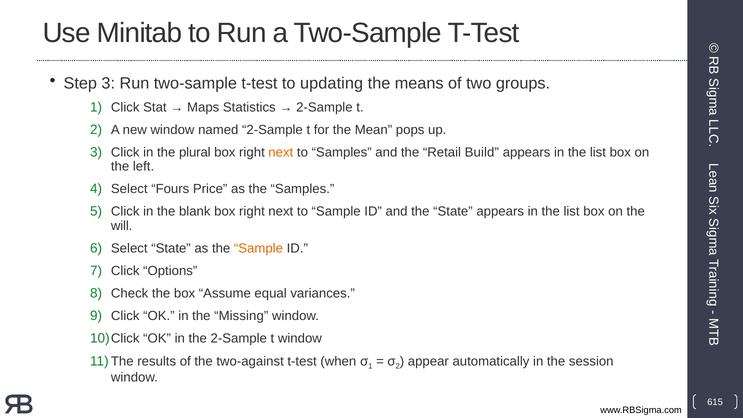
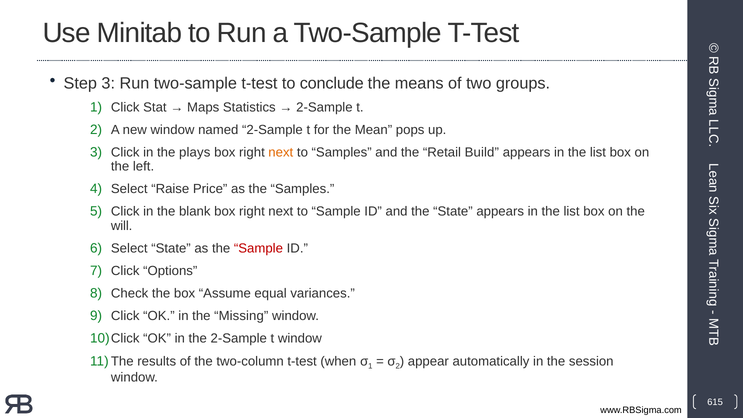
updating: updating -> conclude
plural: plural -> plays
Fours: Fours -> Raise
Sample at (258, 248) colour: orange -> red
two-against: two-against -> two-column
